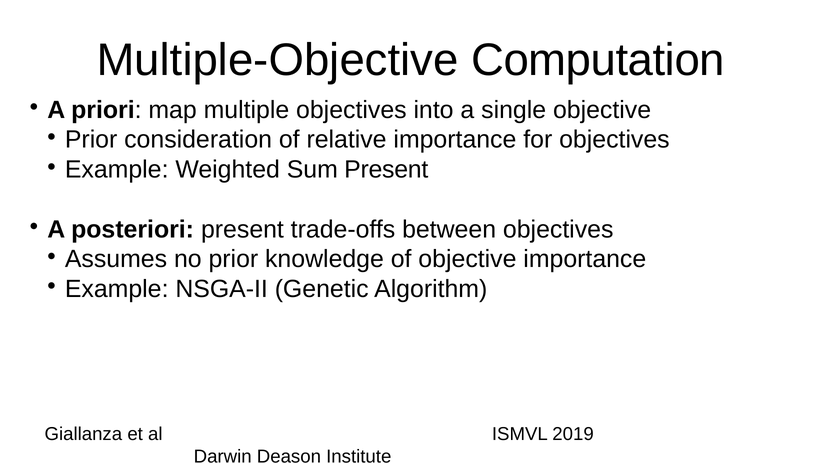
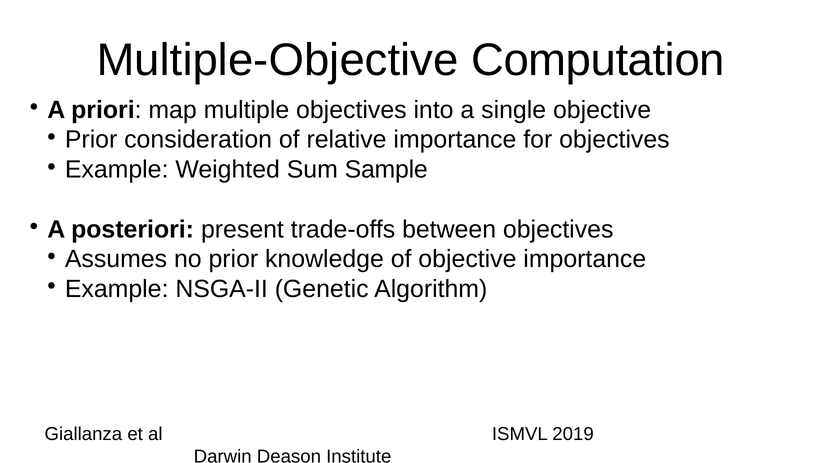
Sum Present: Present -> Sample
